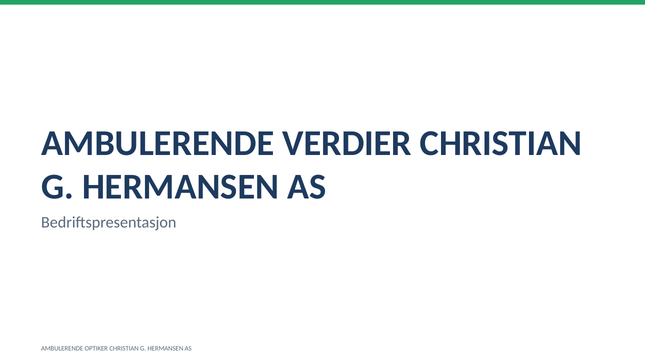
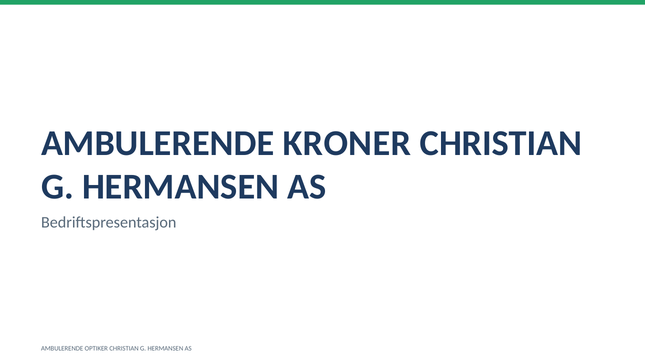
VERDIER: VERDIER -> KRONER
